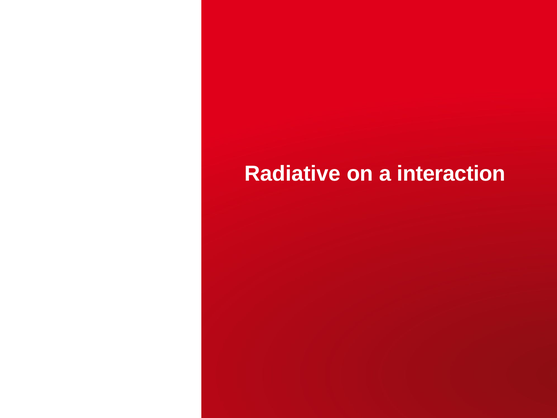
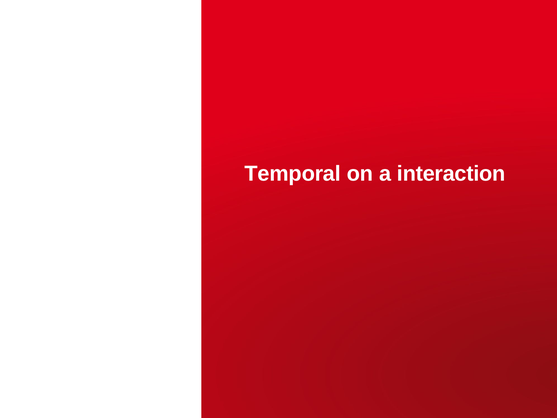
Radiative: Radiative -> Temporal
